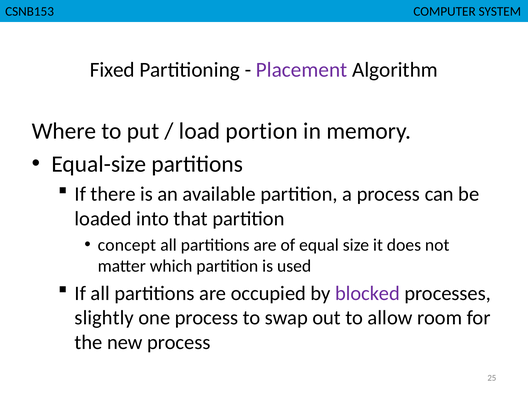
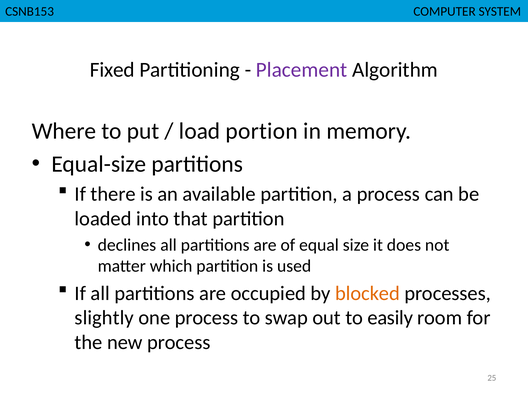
concept: concept -> declines
blocked colour: purple -> orange
allow: allow -> easily
